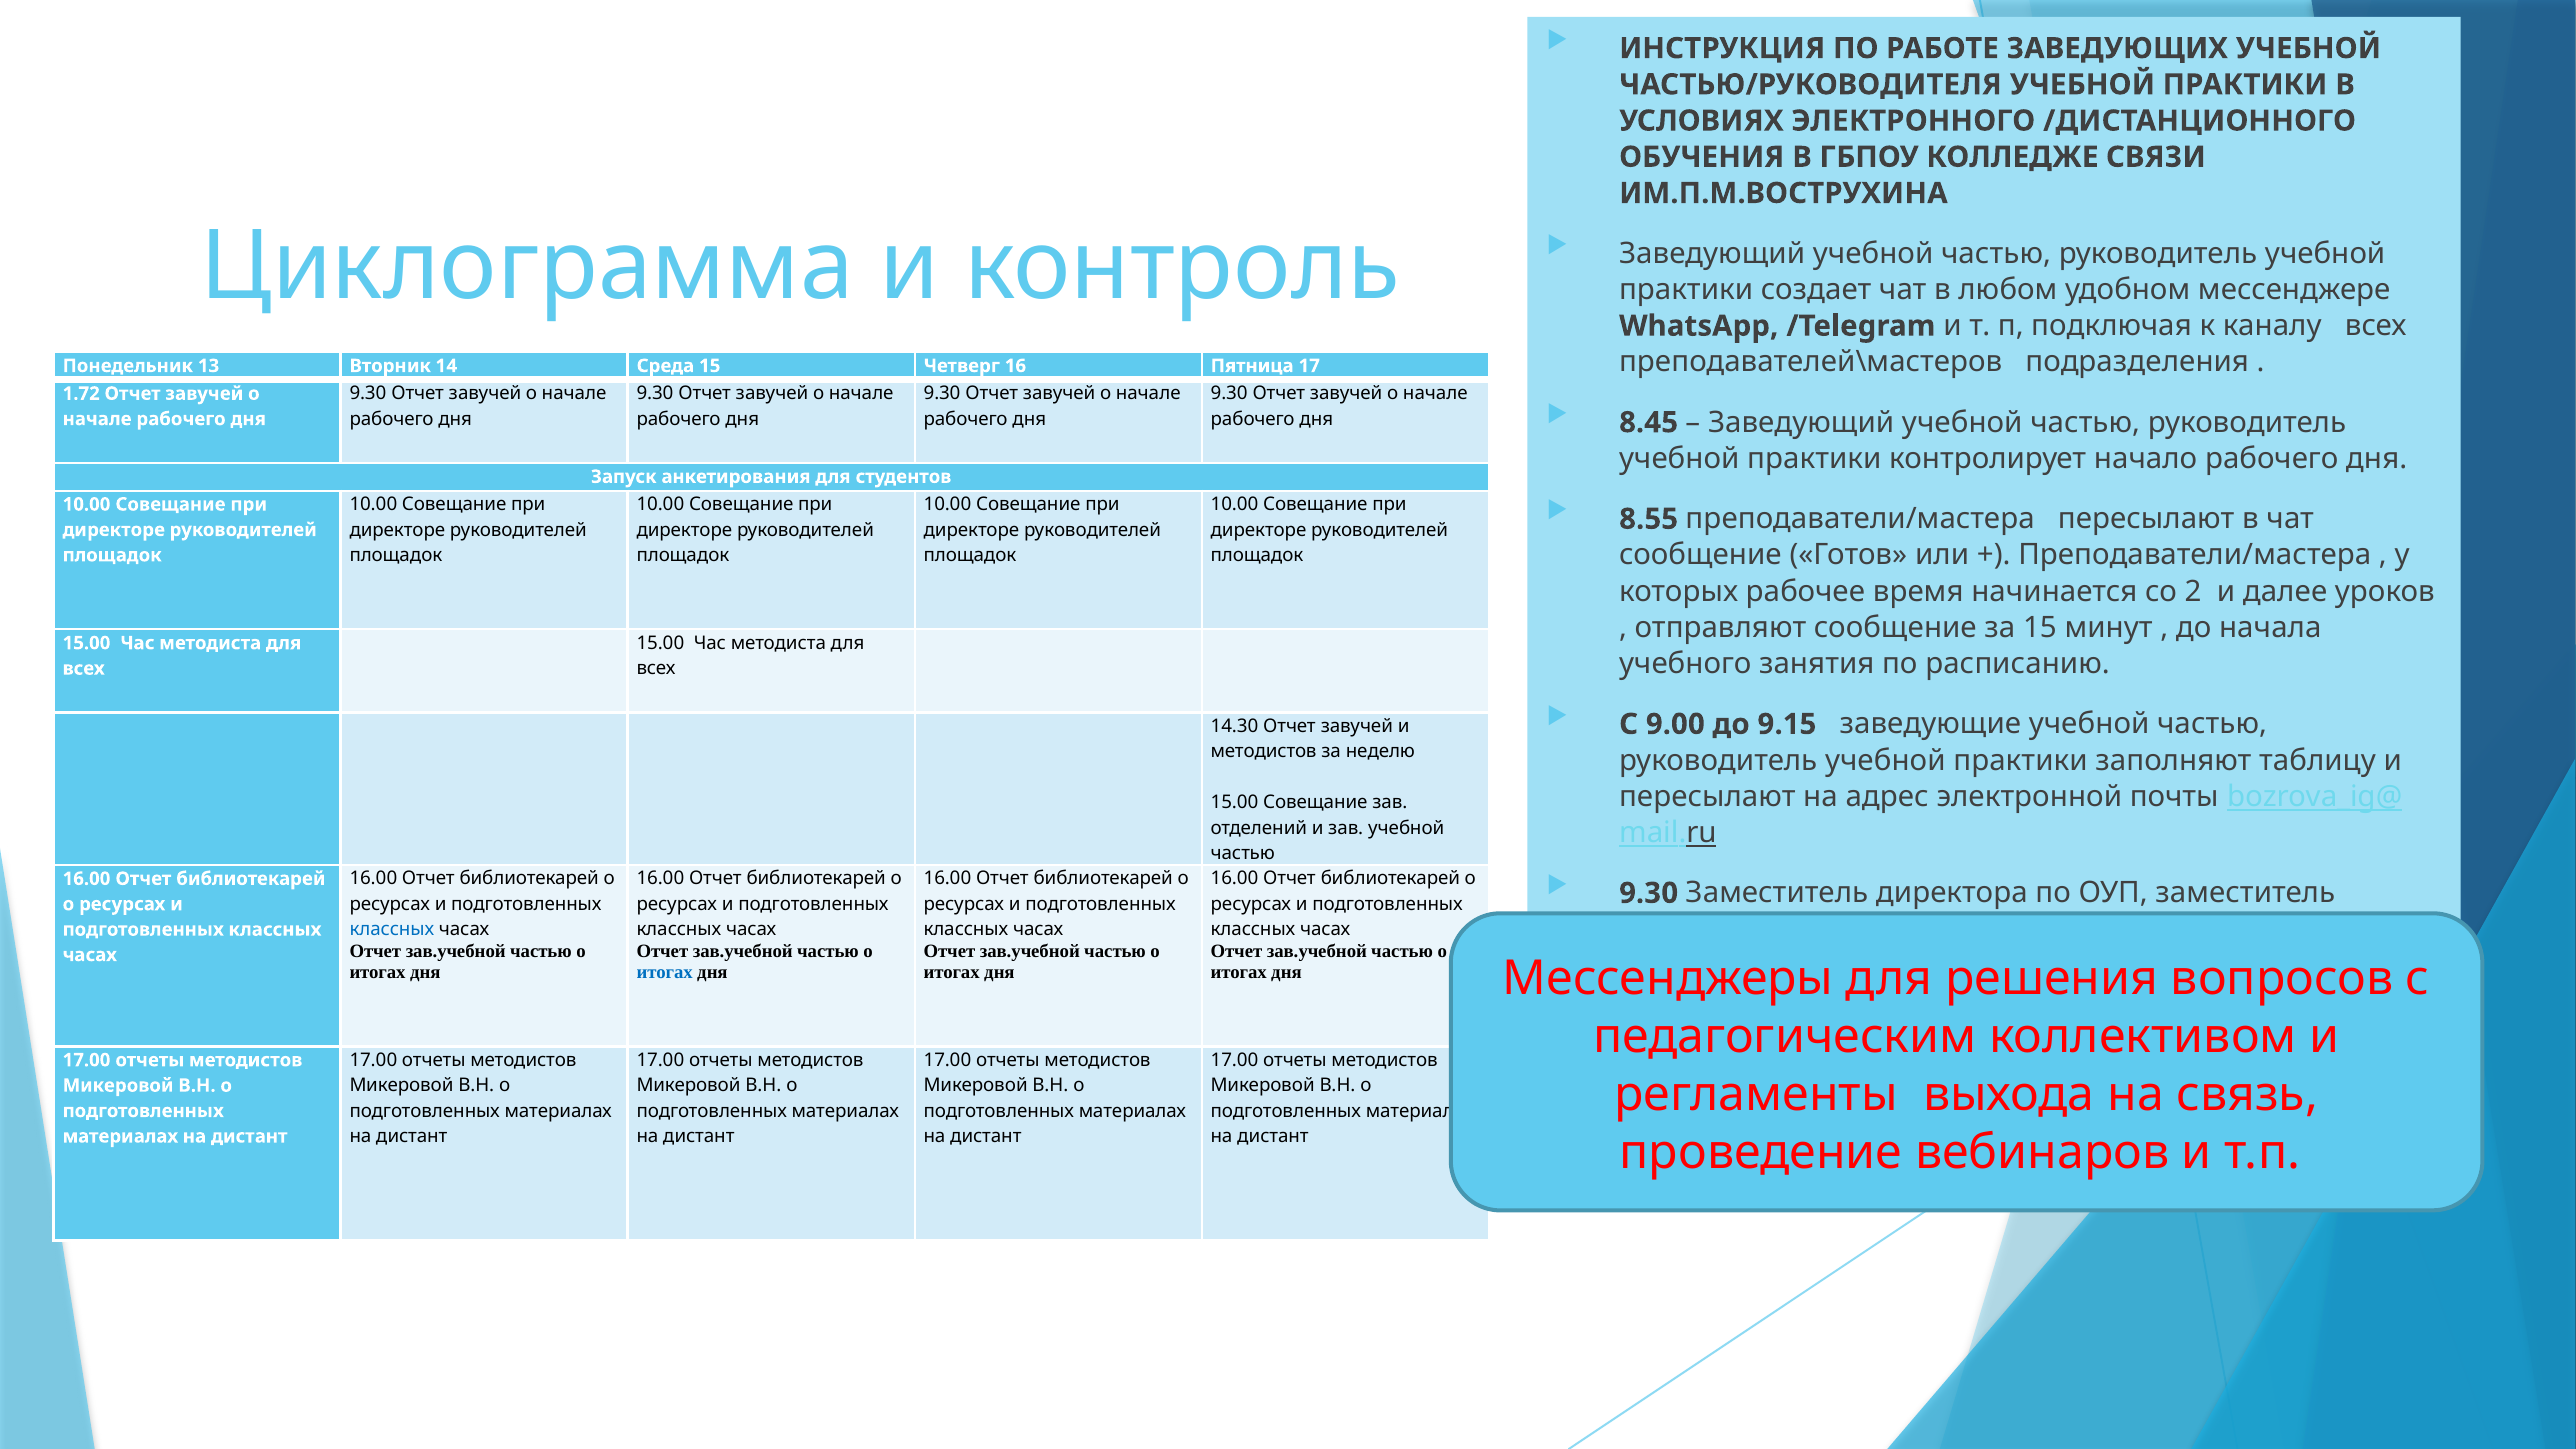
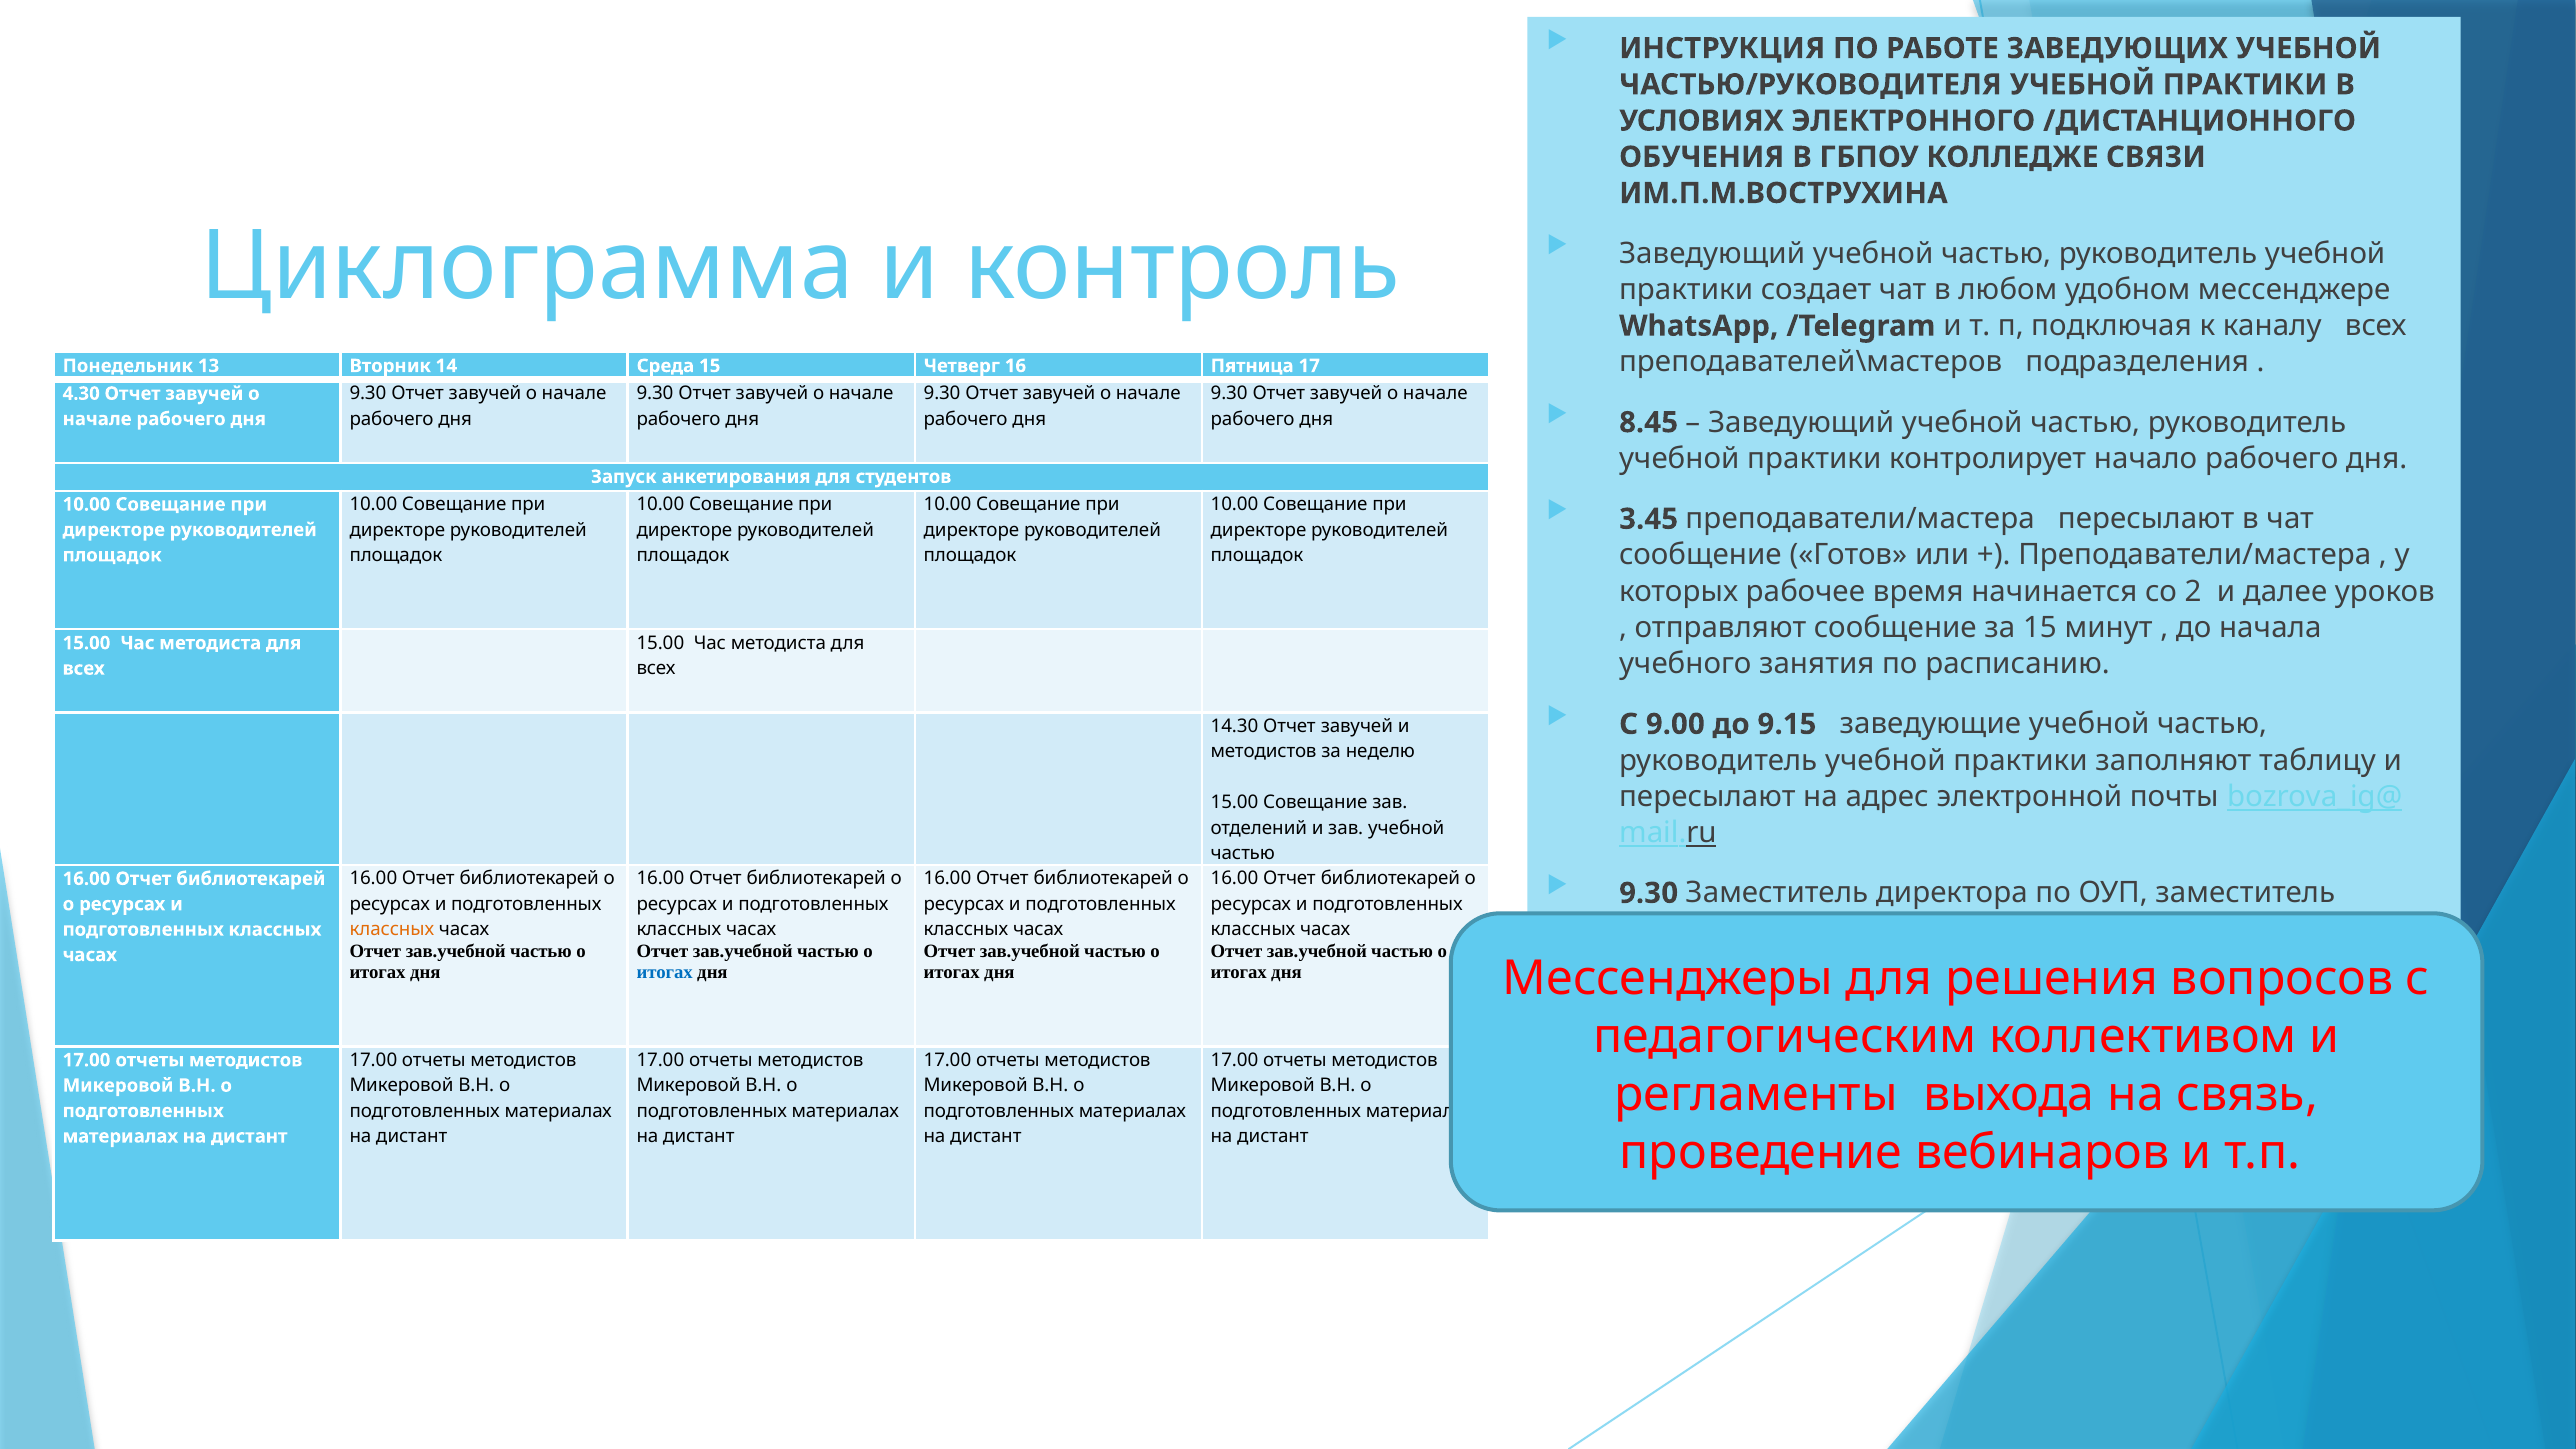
1.72: 1.72 -> 4.30
8.55: 8.55 -> 3.45
классных at (392, 930) colour: blue -> orange
